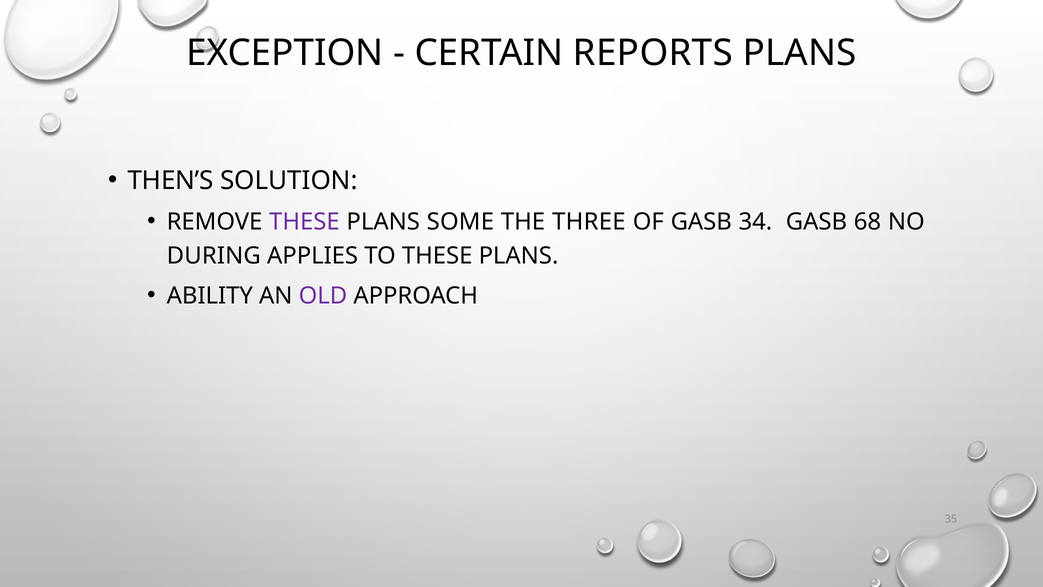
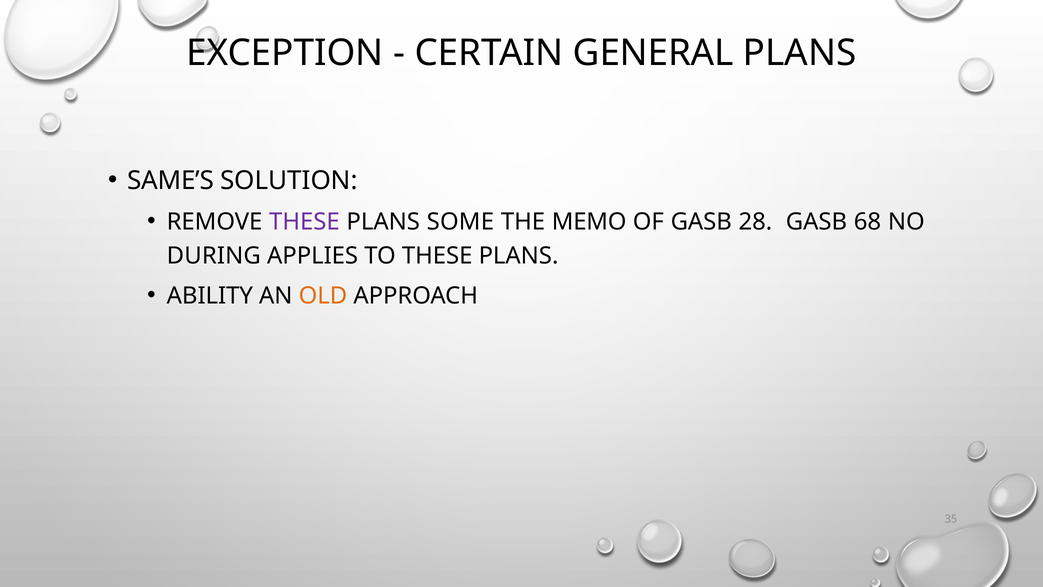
REPORTS: REPORTS -> GENERAL
THEN’S: THEN’S -> SAME’S
THREE: THREE -> MEMO
34: 34 -> 28
OLD colour: purple -> orange
